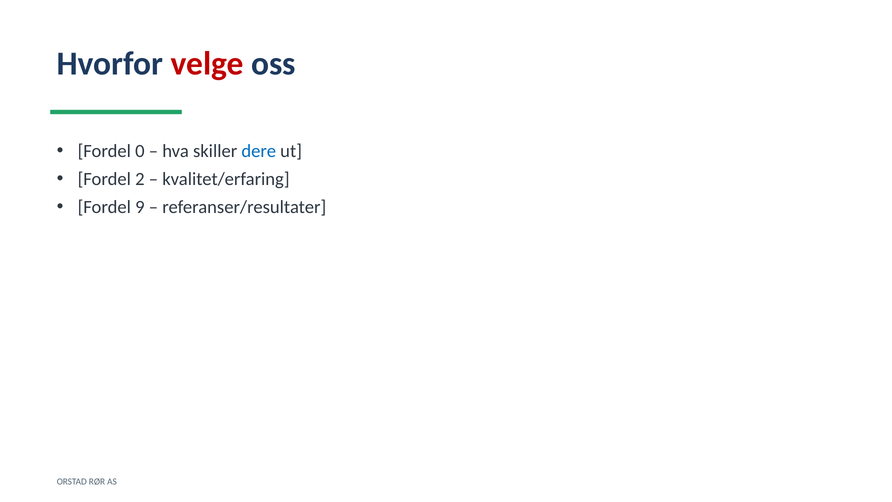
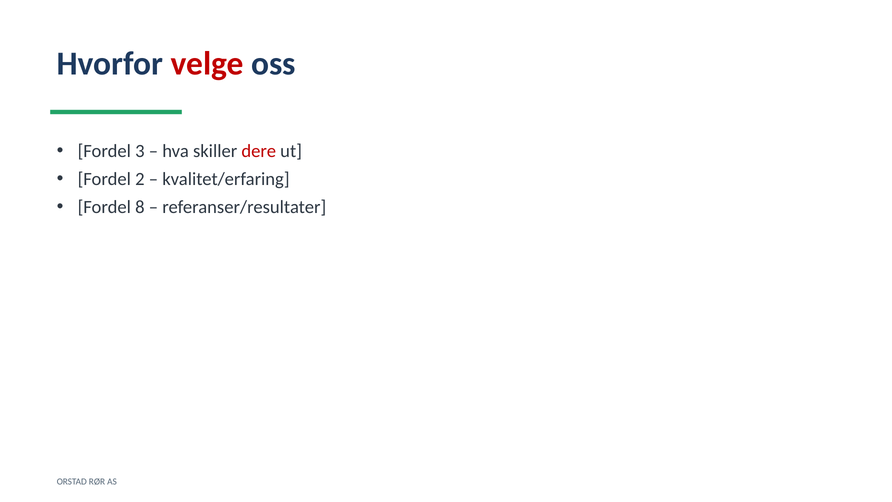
0: 0 -> 3
dere colour: blue -> red
9: 9 -> 8
